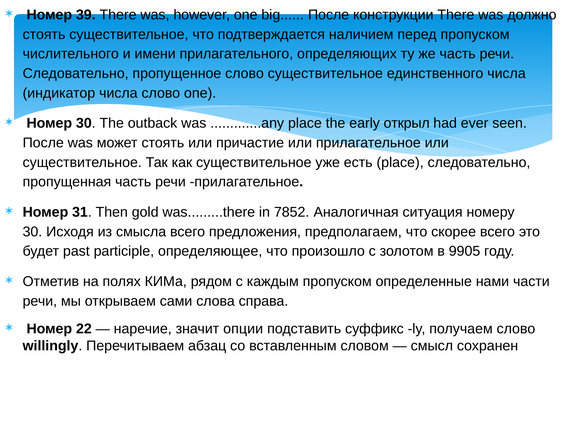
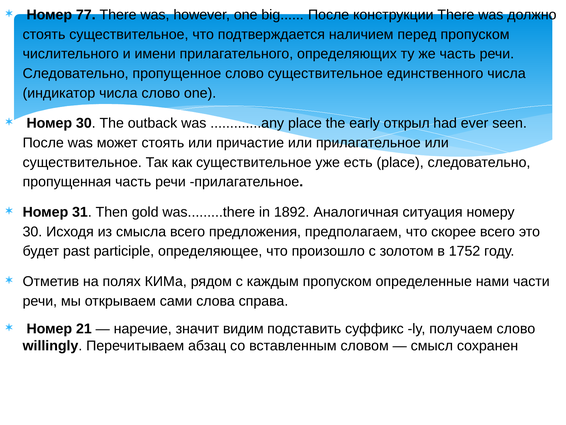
39: 39 -> 77
7852: 7852 -> 1892
9905: 9905 -> 1752
22: 22 -> 21
опции: опции -> видим
